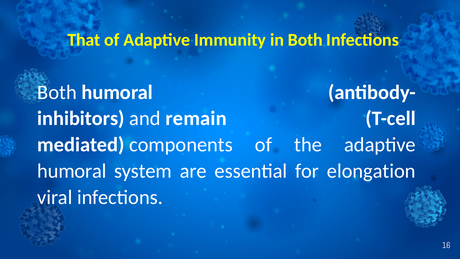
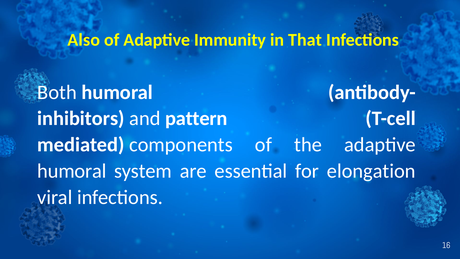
That: That -> Also
in Both: Both -> That
remain: remain -> pattern
